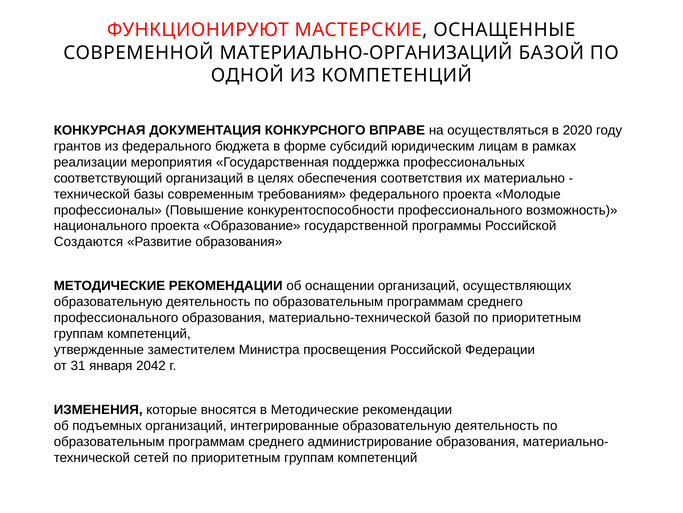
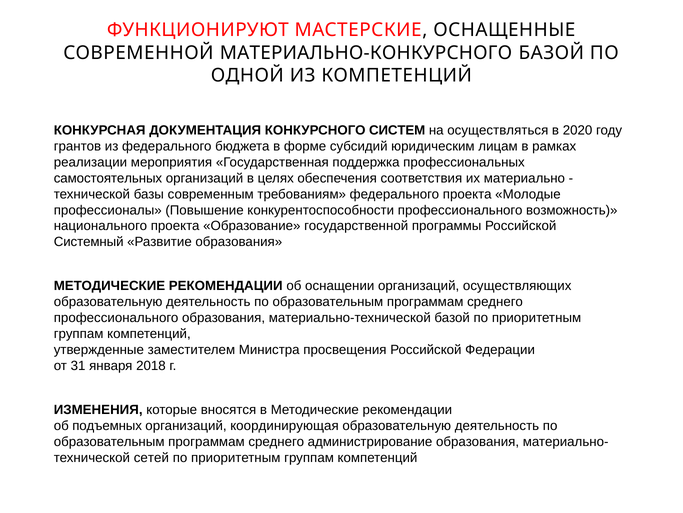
МАТЕРИАЛЬНО-ОРГАНИЗАЦИЙ: МАТЕРИАЛЬНО-ОРГАНИЗАЦИЙ -> МАТЕРИАЛЬНО-КОНКУРСНОГО
ВПРАВЕ: ВПРАВЕ -> СИСТЕМ
соответствующий: соответствующий -> самостоятельных
Создаются: Создаются -> Системный
2042: 2042 -> 2018
интегрированные: интегрированные -> координирующая
